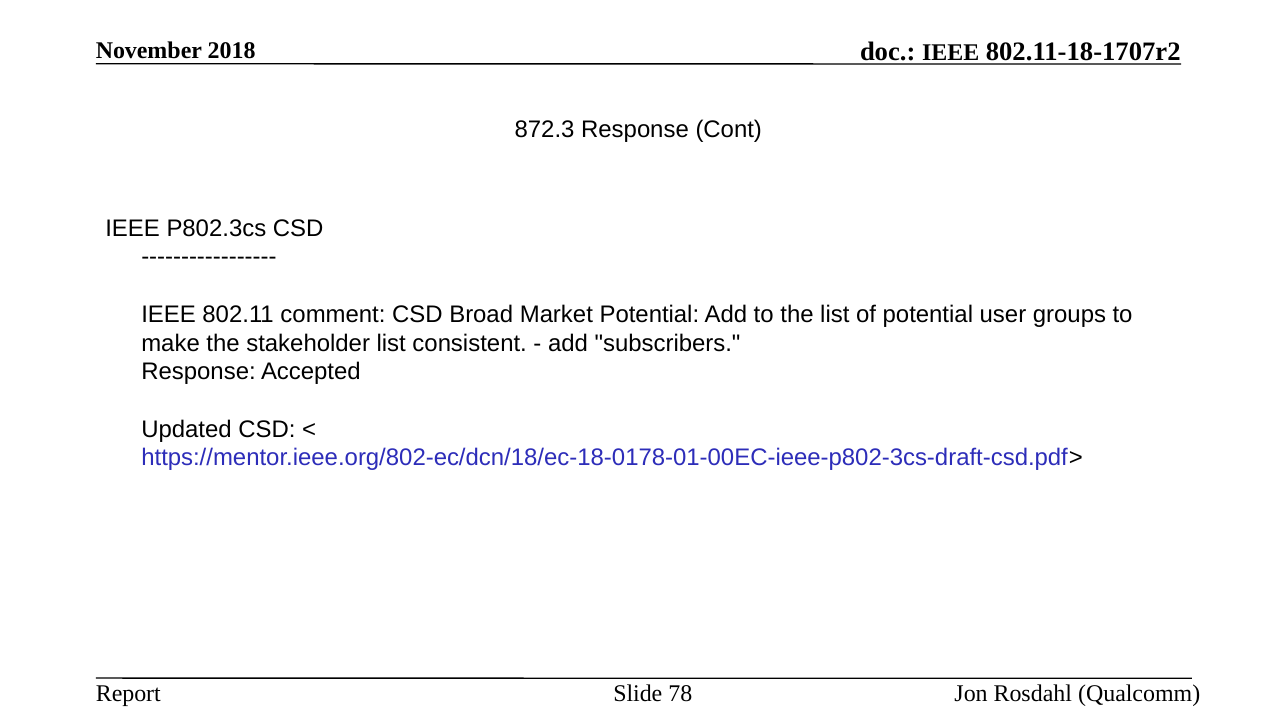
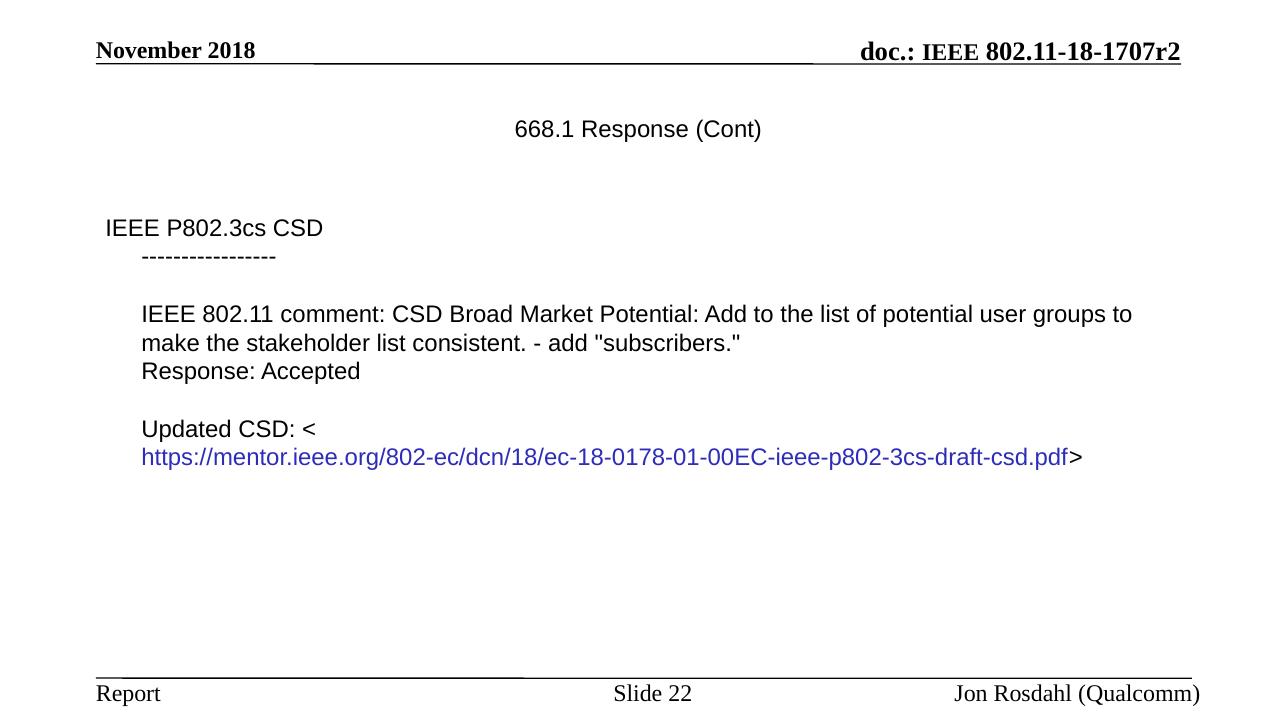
872.3: 872.3 -> 668.1
78: 78 -> 22
